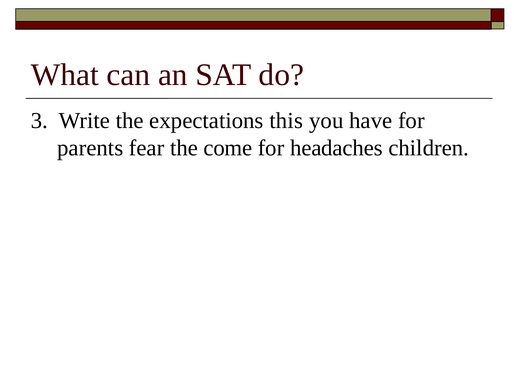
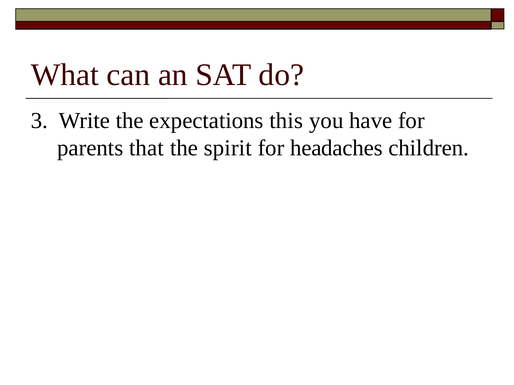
fear: fear -> that
come: come -> spirit
